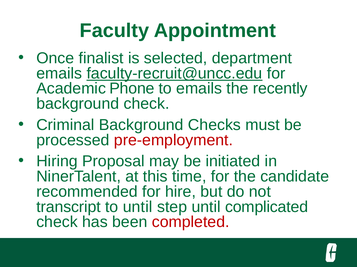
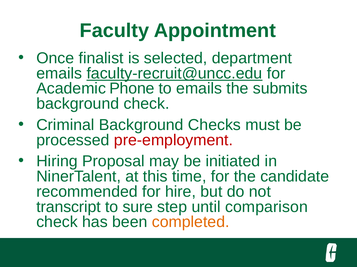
recently: recently -> submits
to until: until -> sure
complicated: complicated -> comparison
completed colour: red -> orange
